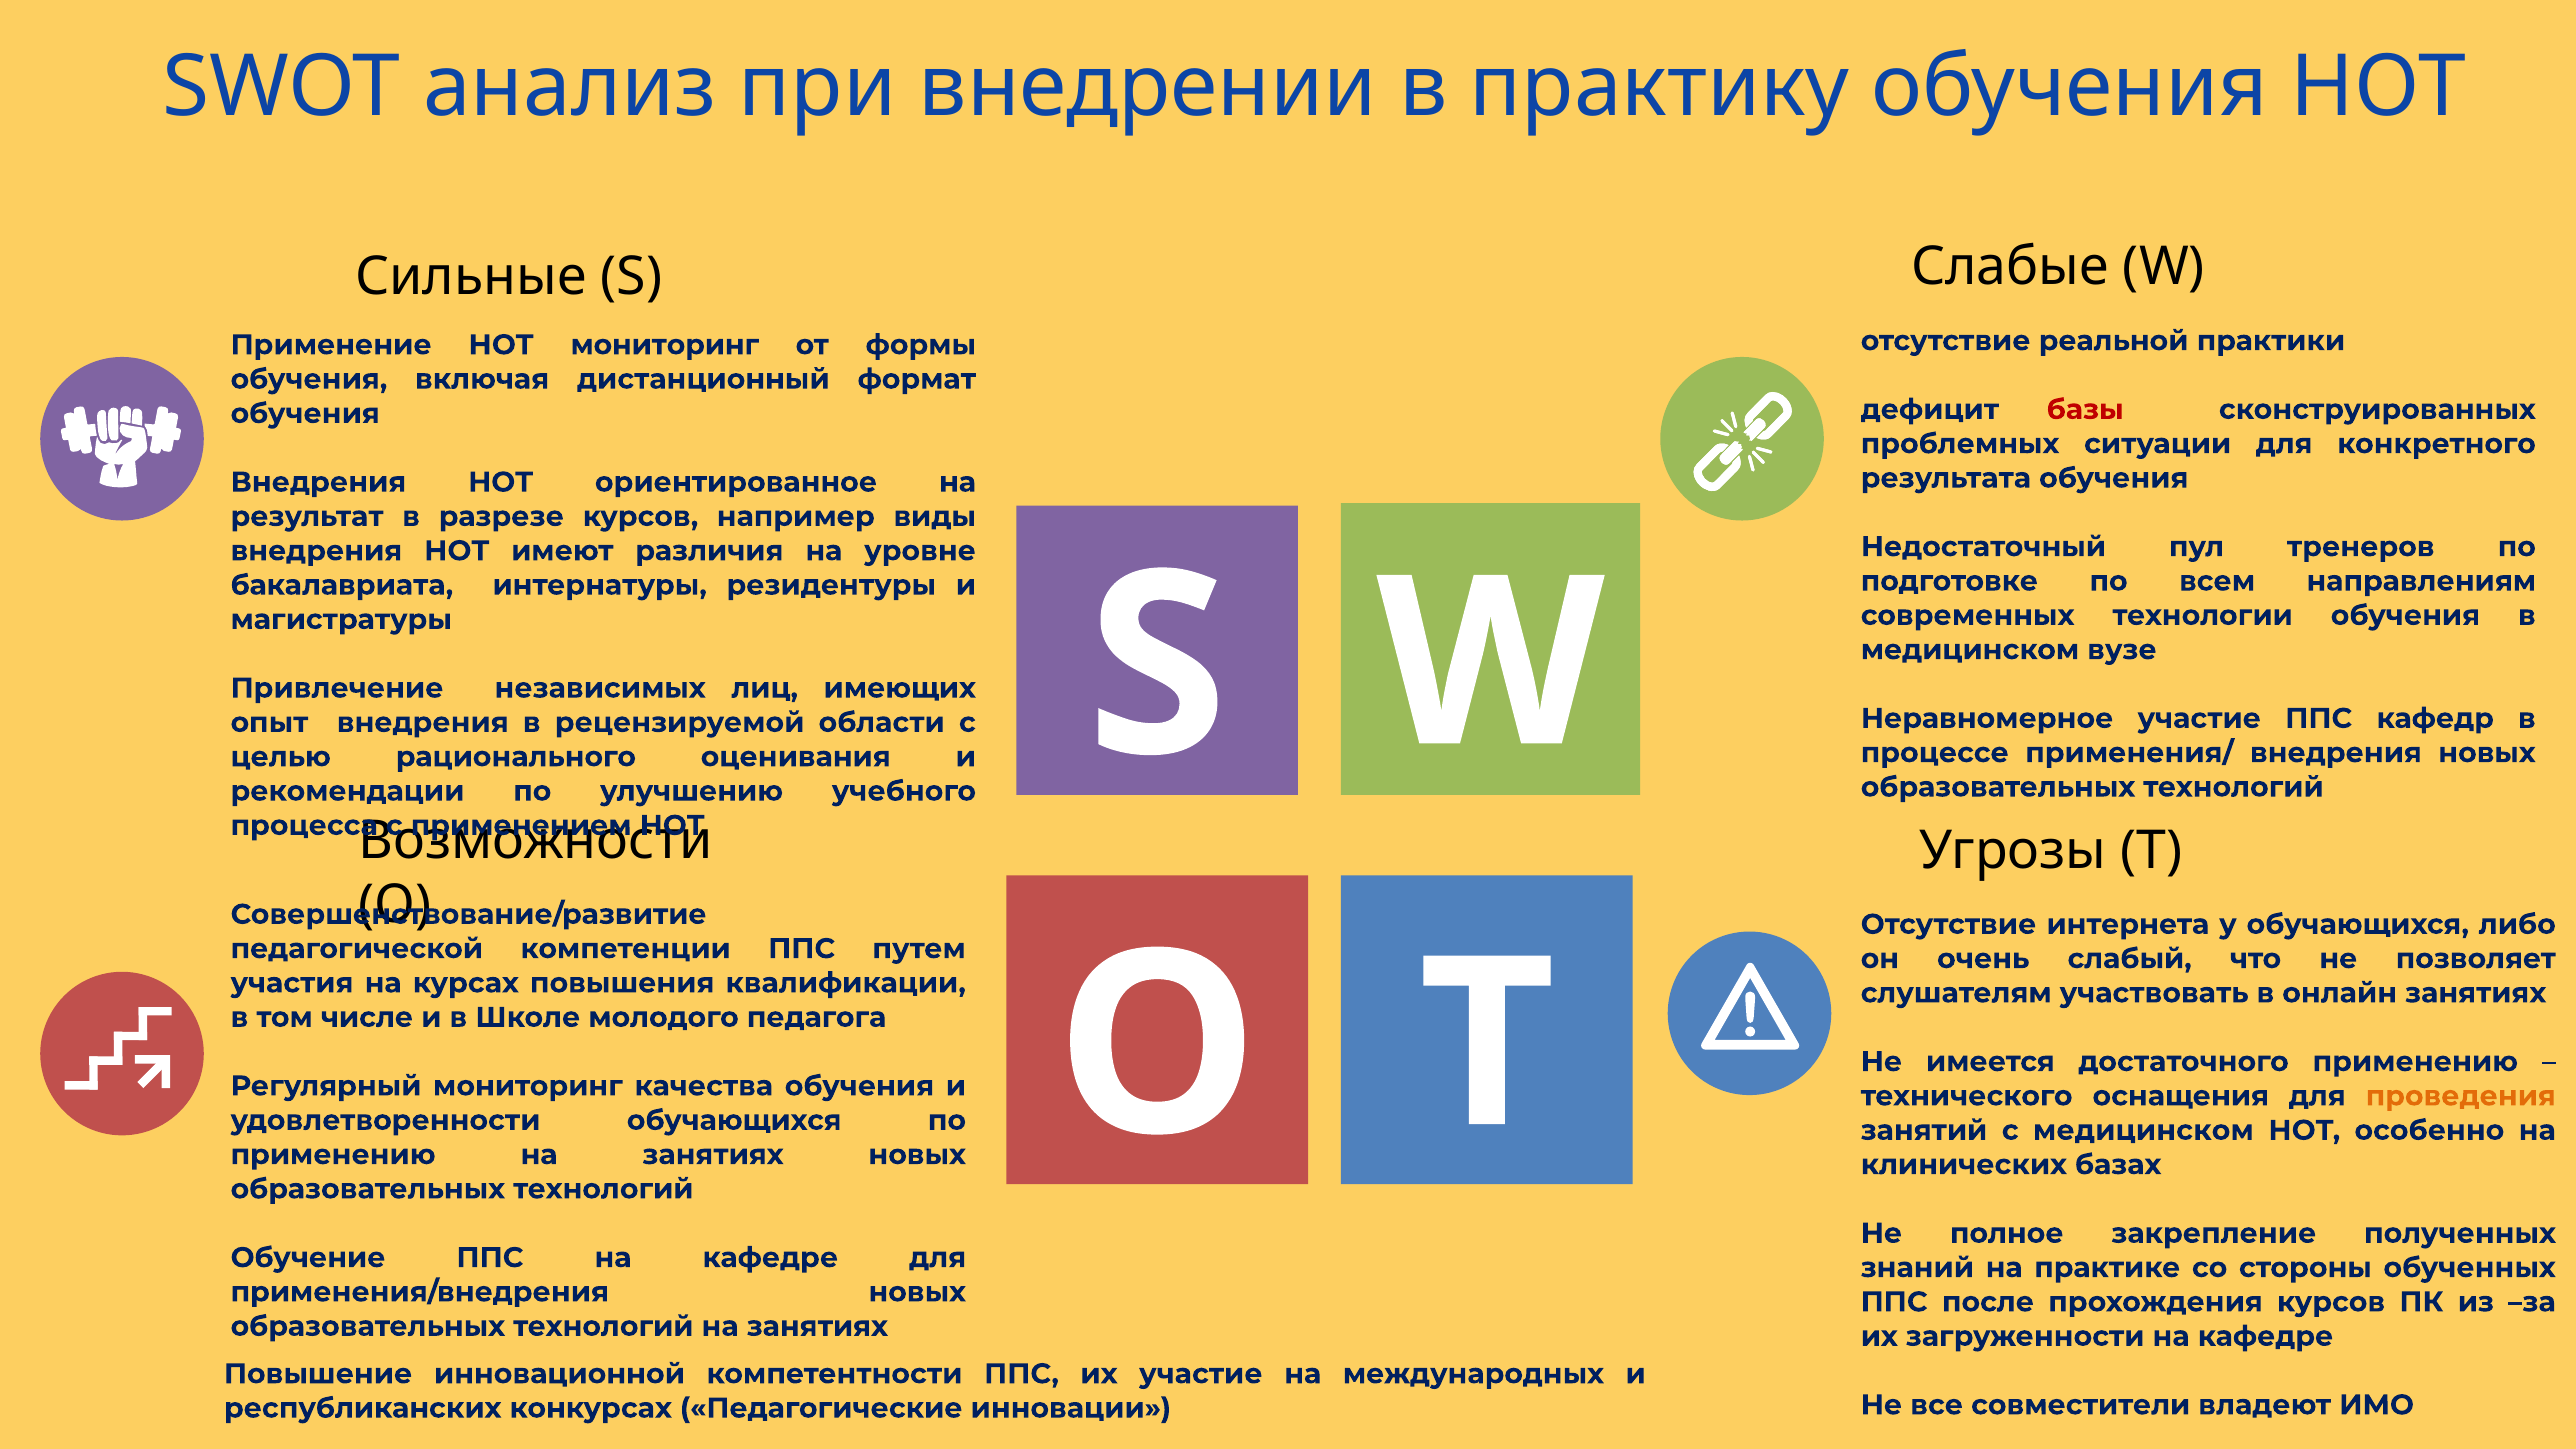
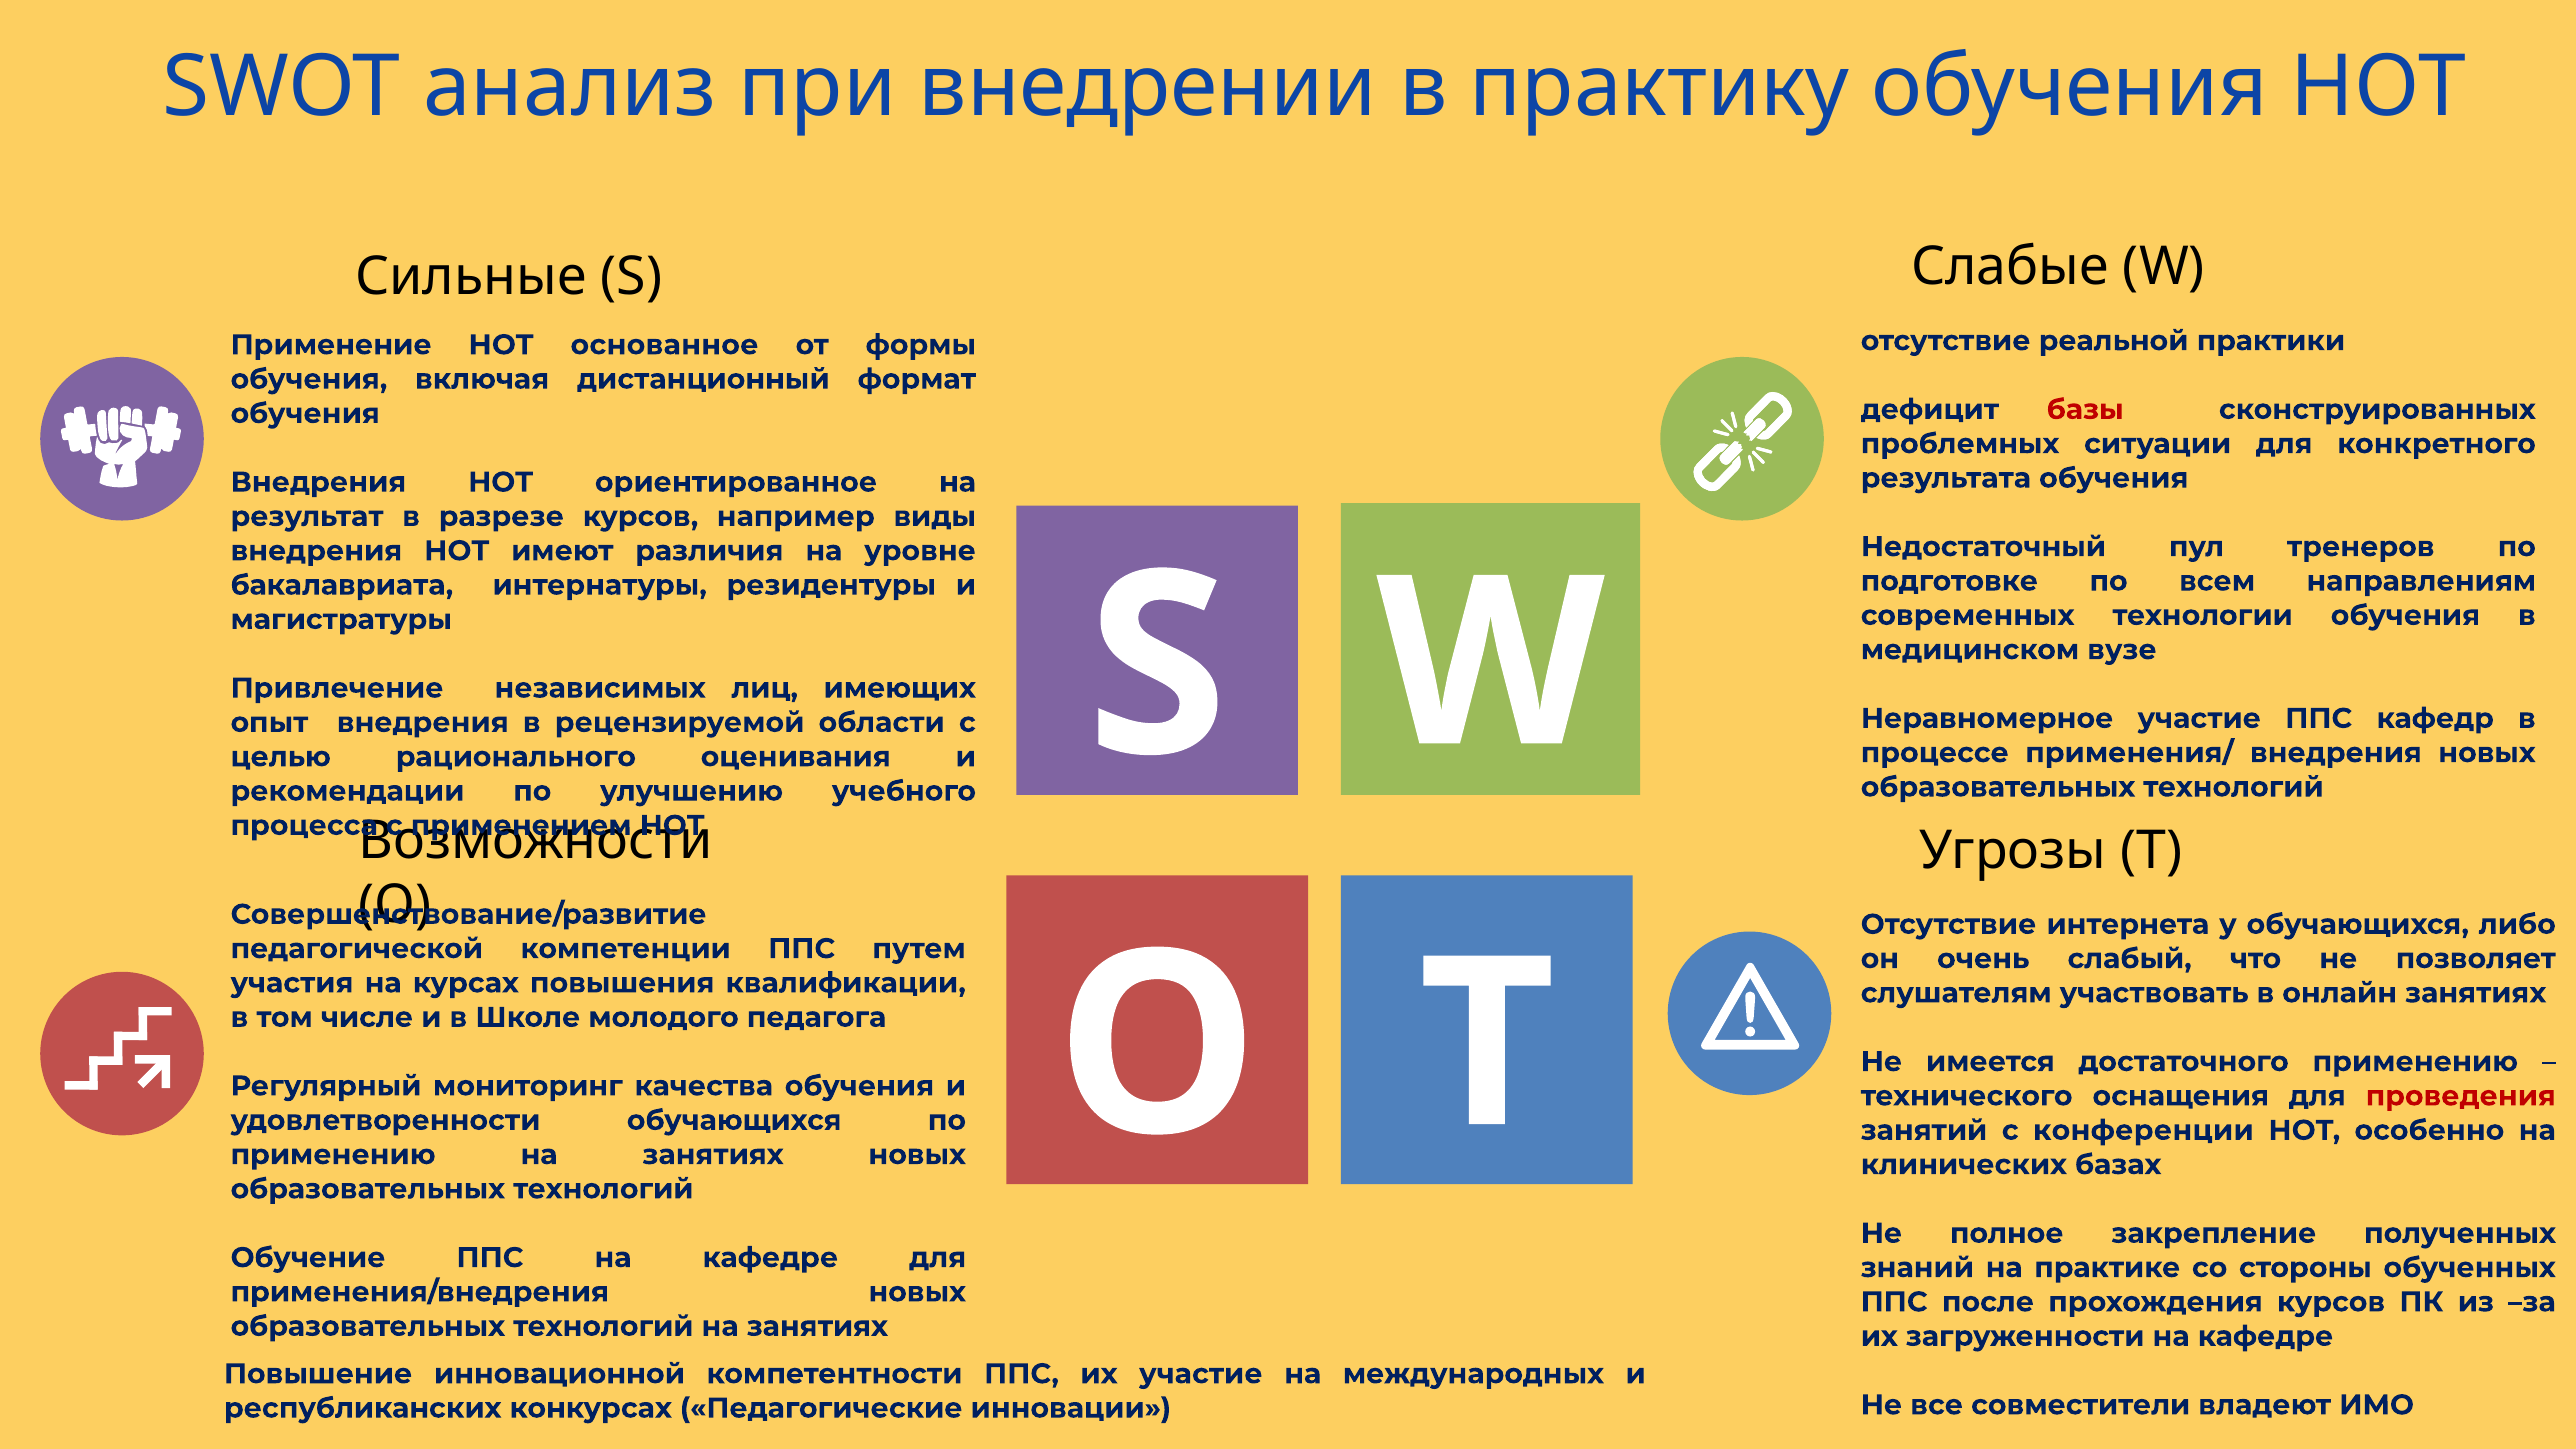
НОТ мониторинг: мониторинг -> основанное
проведения colour: orange -> red
с медицинском: медицинском -> конференции
